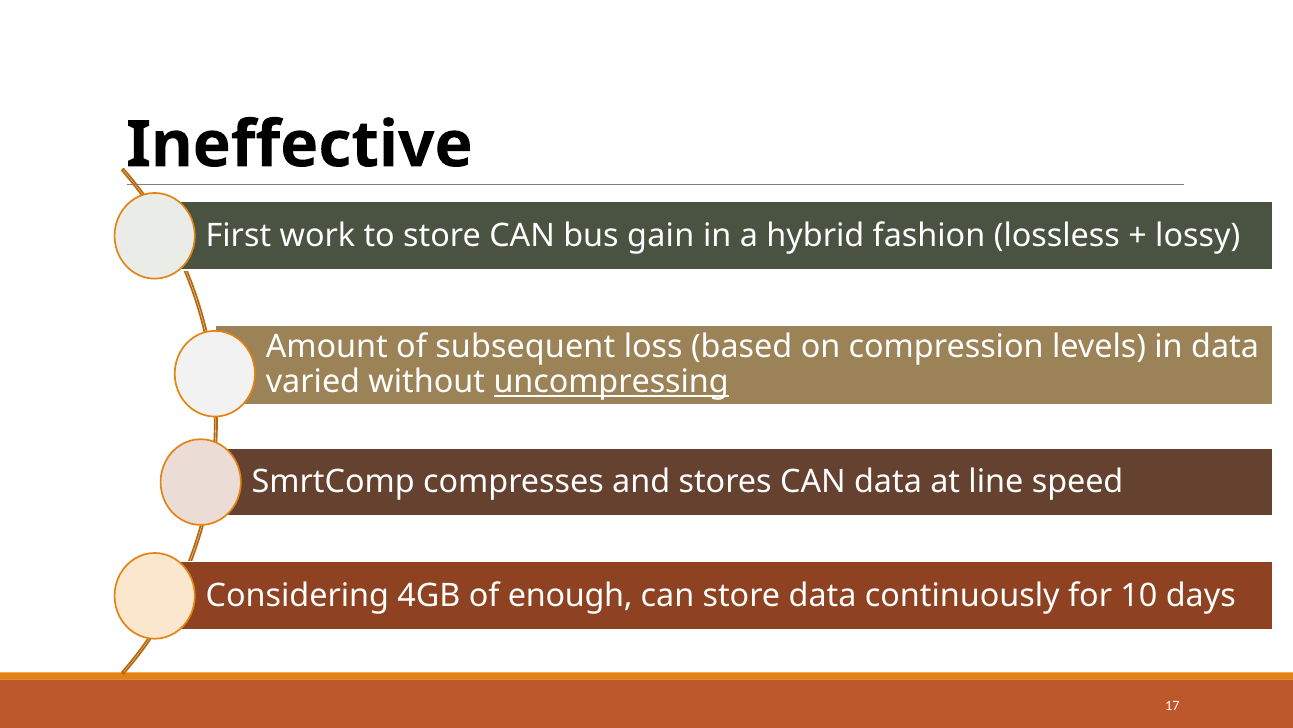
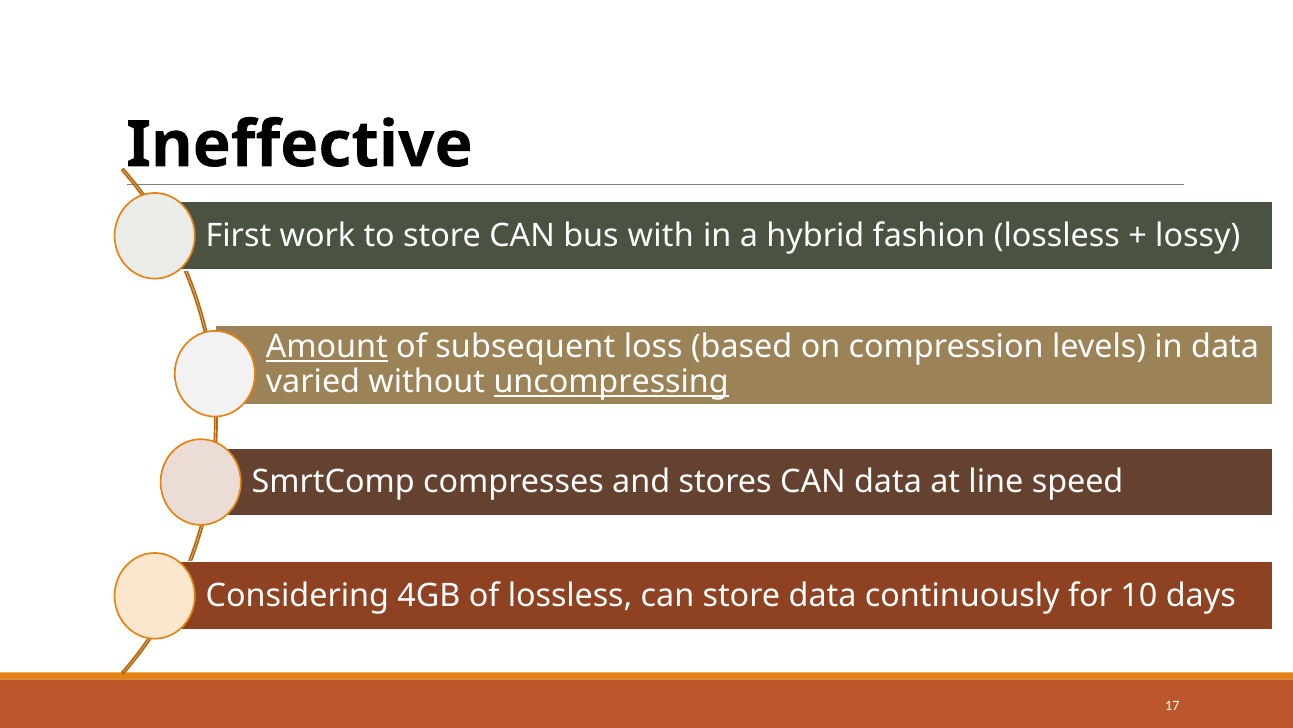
gain: gain -> with
Amount underline: none -> present
of enough: enough -> lossless
